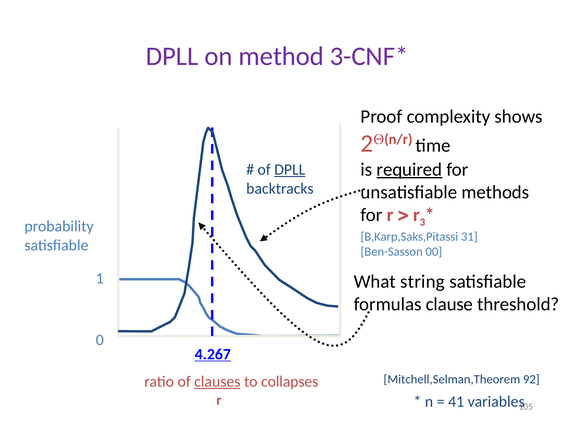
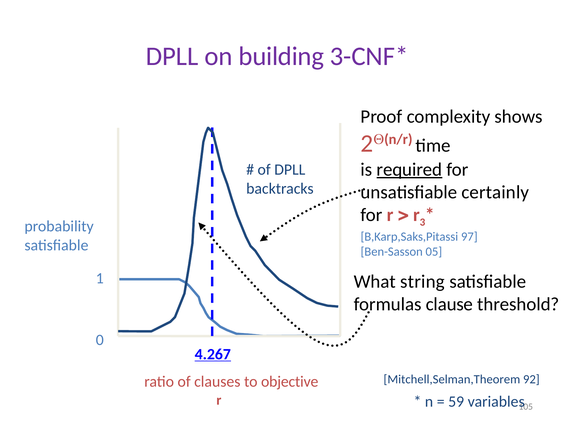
method: method -> building
DPLL at (290, 169) underline: present -> none
methods: methods -> certainly
31: 31 -> 97
00: 00 -> 05
clauses underline: present -> none
collapses: collapses -> objective
41: 41 -> 59
